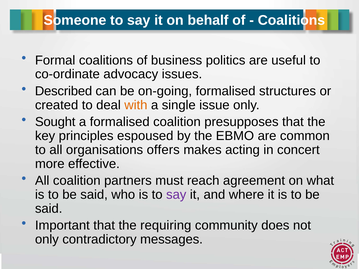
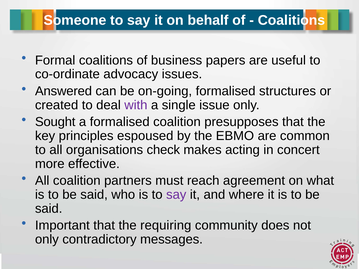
politics: politics -> papers
Described: Described -> Answered
with colour: orange -> purple
offers: offers -> check
